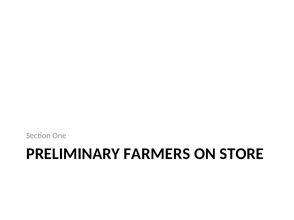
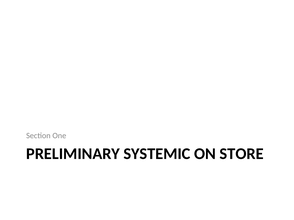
FARMERS: FARMERS -> SYSTEMIC
